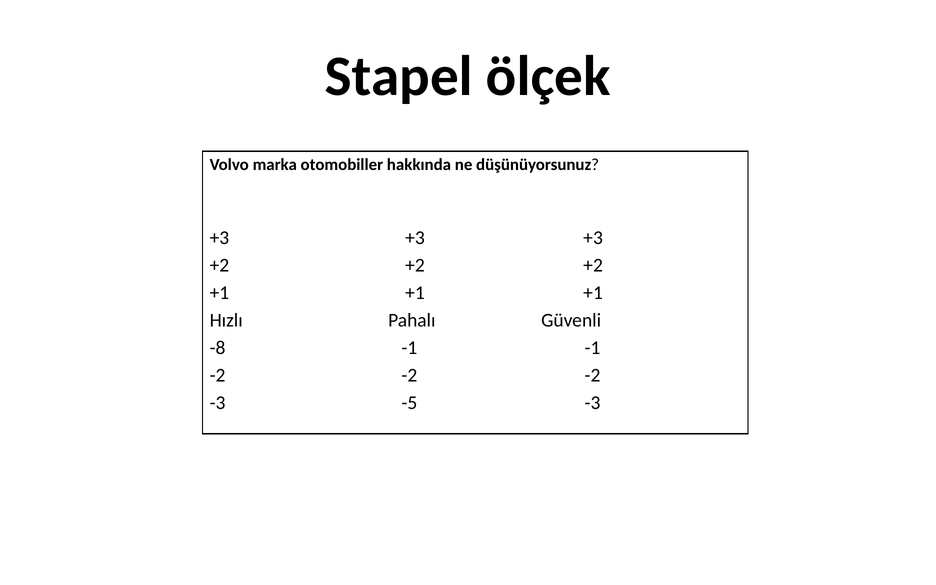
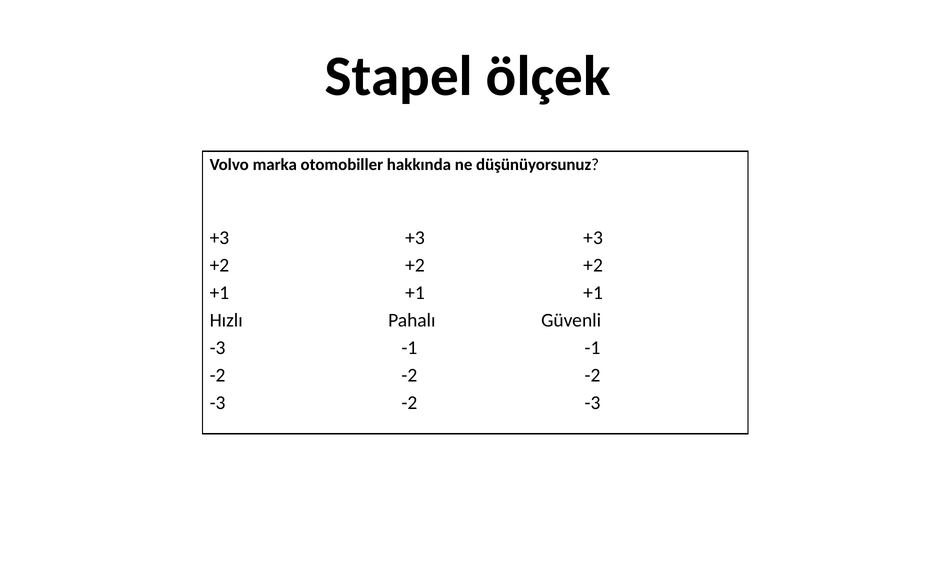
-8 at (218, 348): -8 -> -3
-3 -5: -5 -> -2
